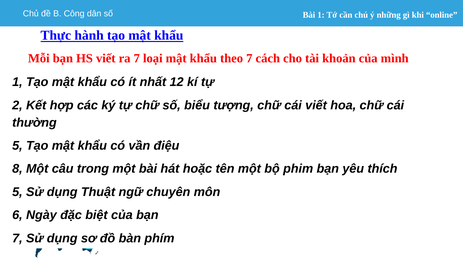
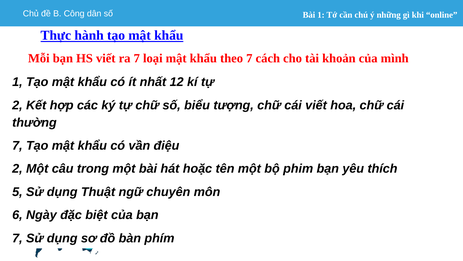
5 at (17, 145): 5 -> 7
8 at (17, 168): 8 -> 2
